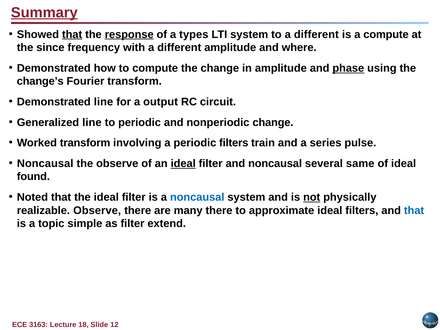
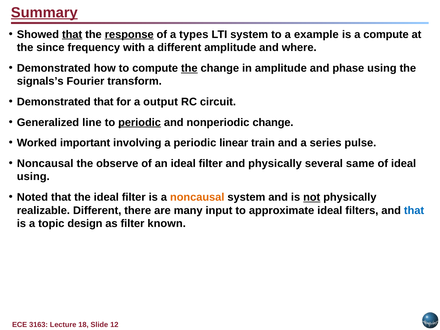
to a different: different -> example
the at (189, 68) underline: none -> present
phase underline: present -> none
change’s: change’s -> signals’s
Demonstrated line: line -> that
periodic at (140, 122) underline: none -> present
Worked transform: transform -> important
periodic filters: filters -> linear
ideal at (183, 163) underline: present -> none
and noncausal: noncausal -> physically
found at (33, 177): found -> using
noncausal at (197, 197) colour: blue -> orange
realizable Observe: Observe -> Different
many there: there -> input
simple: simple -> design
extend: extend -> known
